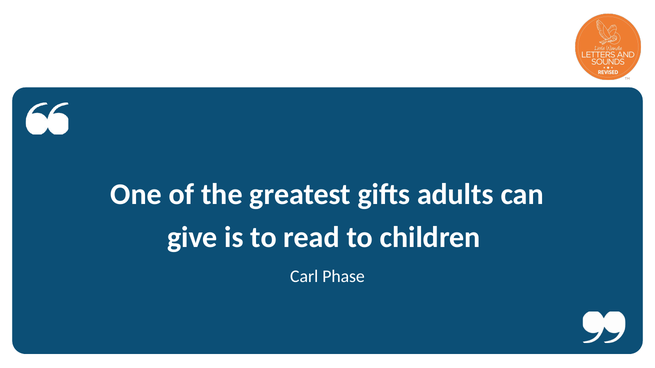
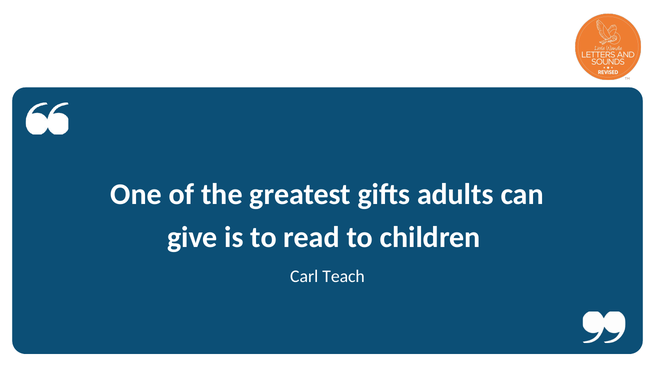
Phase: Phase -> Teach
